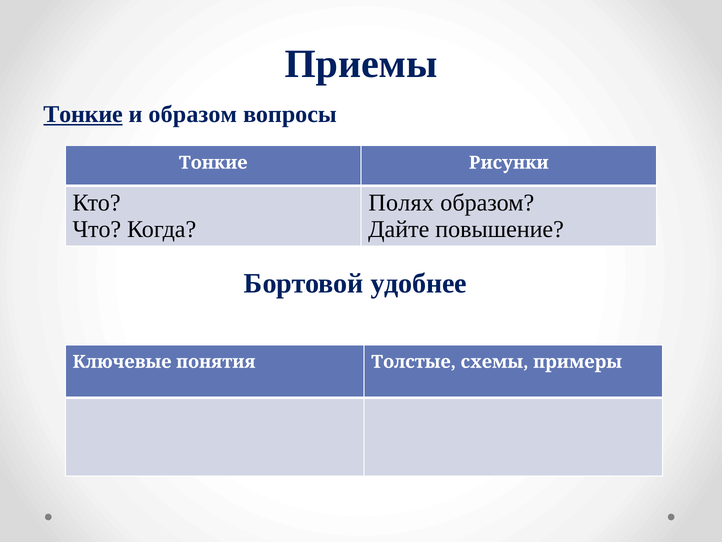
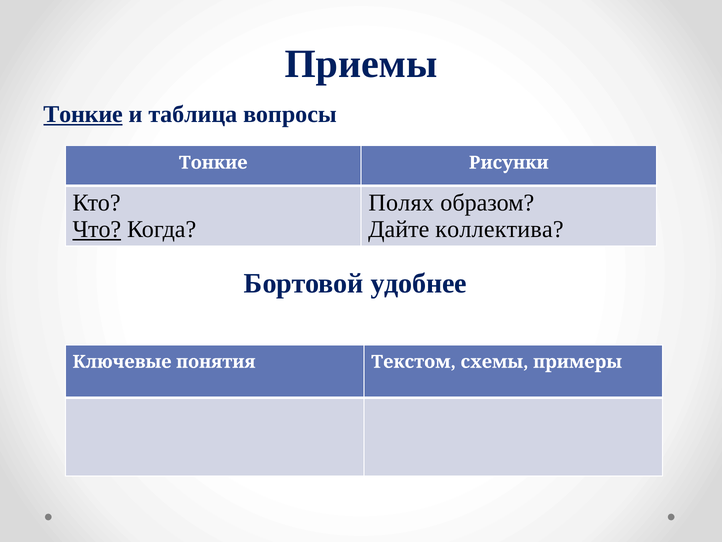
и образом: образом -> таблица
Что underline: none -> present
повышение: повышение -> коллектива
Толстые: Толстые -> Текстом
